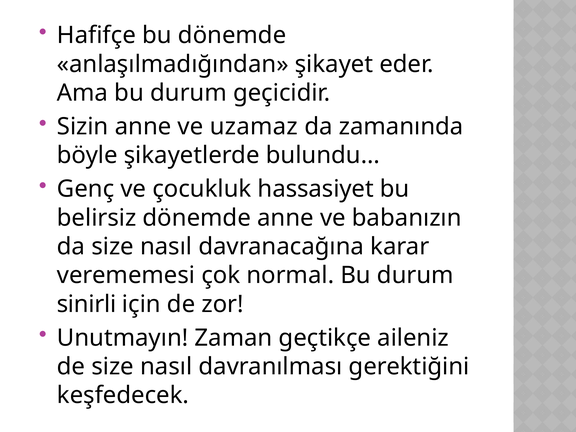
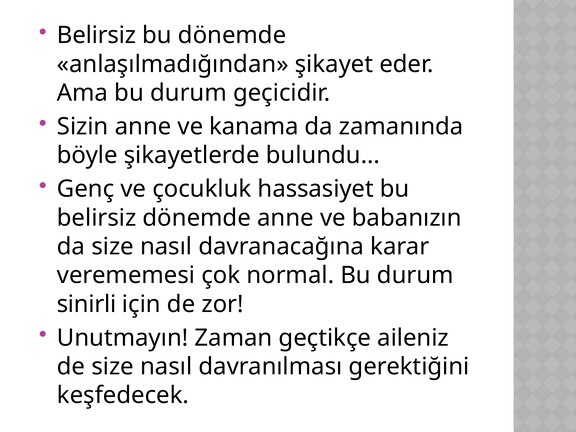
Hafifçe at (96, 35): Hafifçe -> Belirsiz
uzamaz: uzamaz -> kanama
